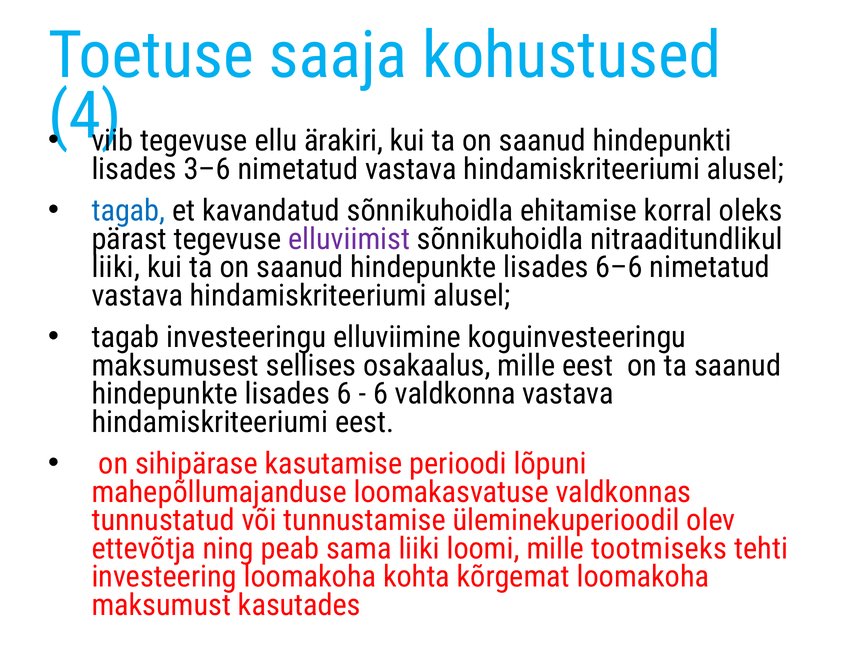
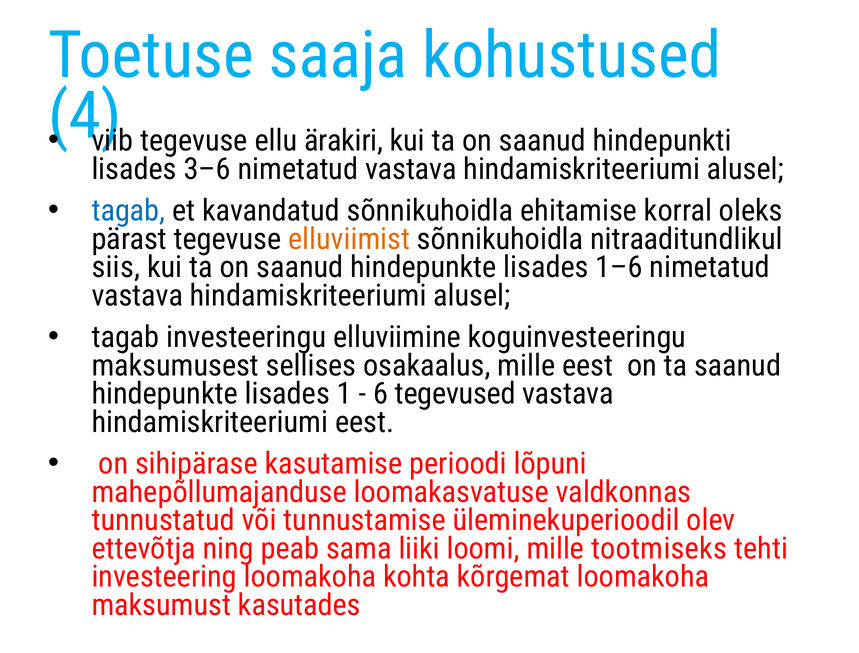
elluviimist colour: purple -> orange
liiki at (116, 267): liiki -> siis
6–6: 6–6 -> 1–6
lisades 6: 6 -> 1
valdkonna: valdkonna -> tegevused
